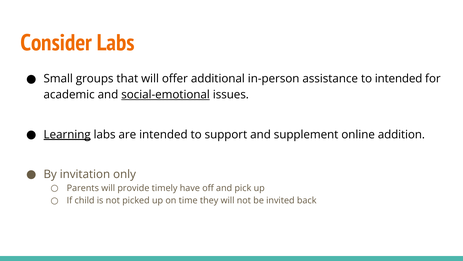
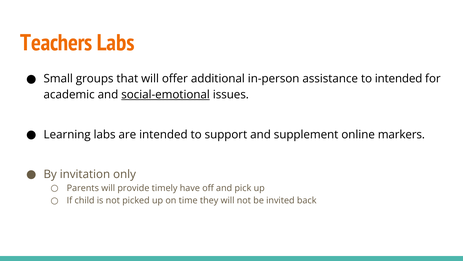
Consider: Consider -> Teachers
Learning underline: present -> none
addition: addition -> markers
